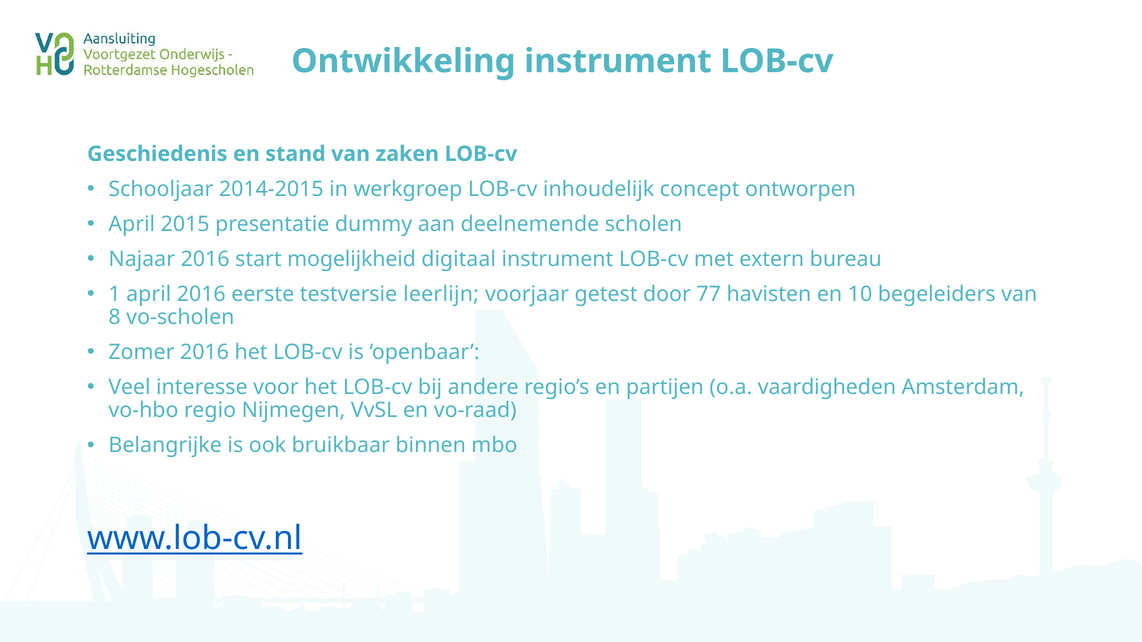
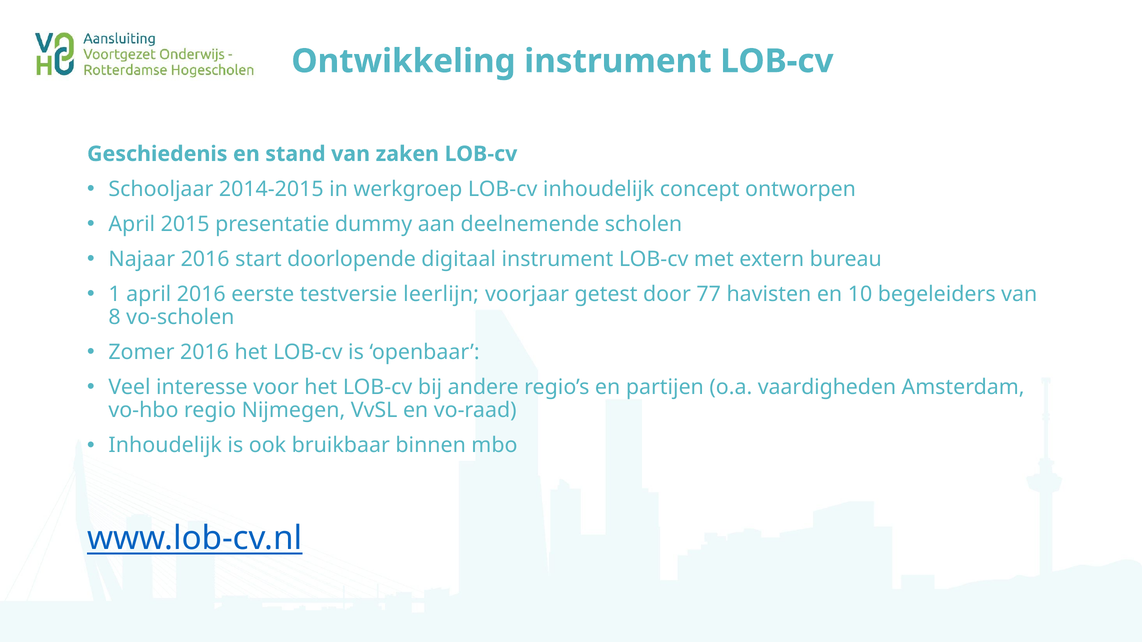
mogelijkheid: mogelijkheid -> doorlopende
Belangrijke at (165, 446): Belangrijke -> Inhoudelijk
